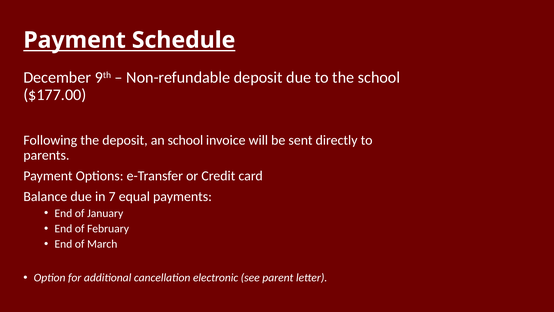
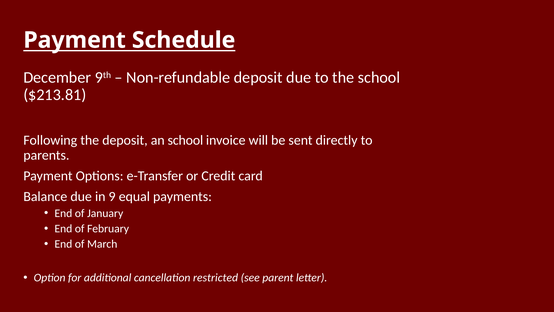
$177.00: $177.00 -> $213.81
7: 7 -> 9
electronic: electronic -> restricted
